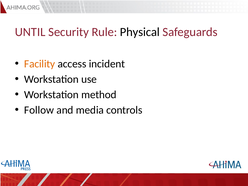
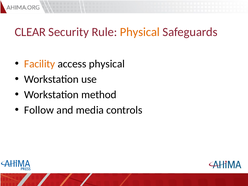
UNTIL: UNTIL -> CLEAR
Physical at (140, 32) colour: black -> orange
access incident: incident -> physical
